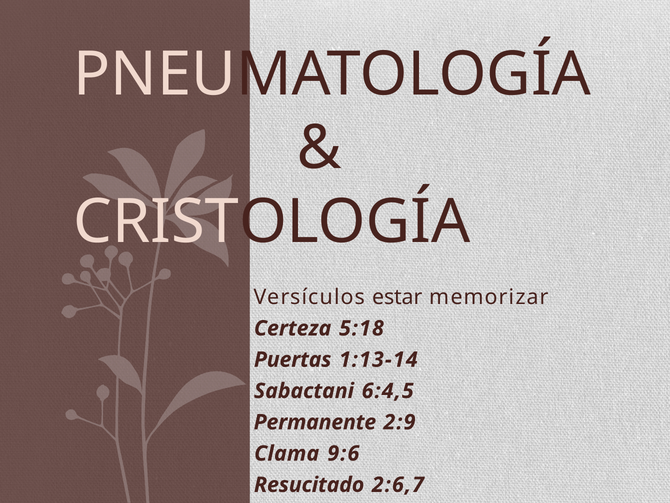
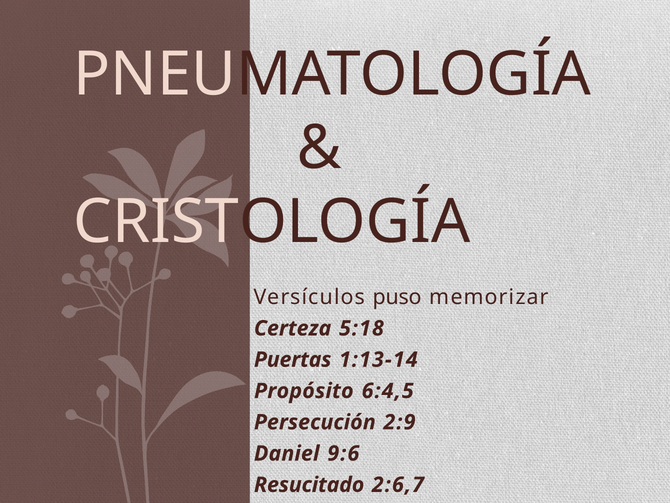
estar: estar -> puso
Sabactani: Sabactani -> Propósito
Permanente: Permanente -> Persecución
Clama: Clama -> Daniel
